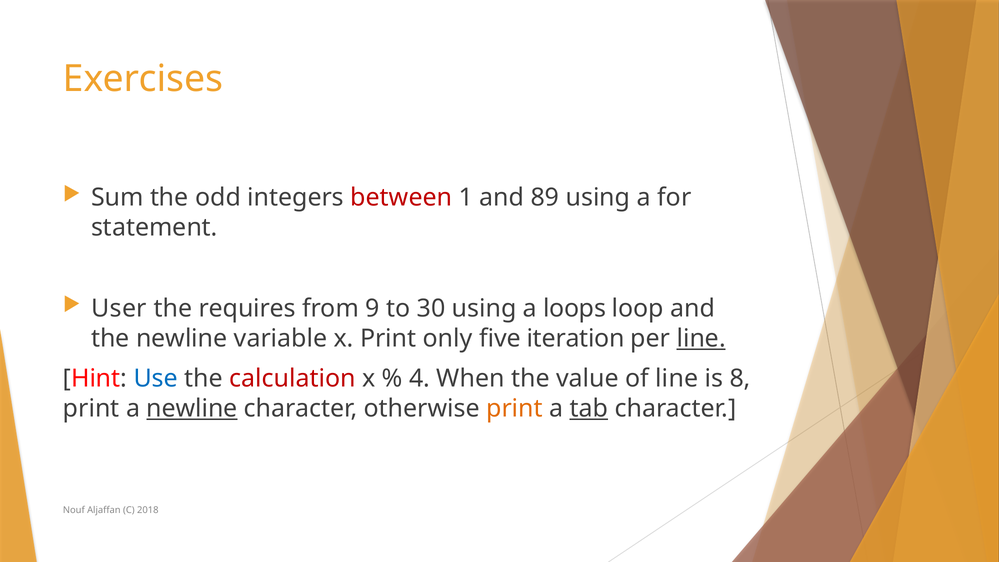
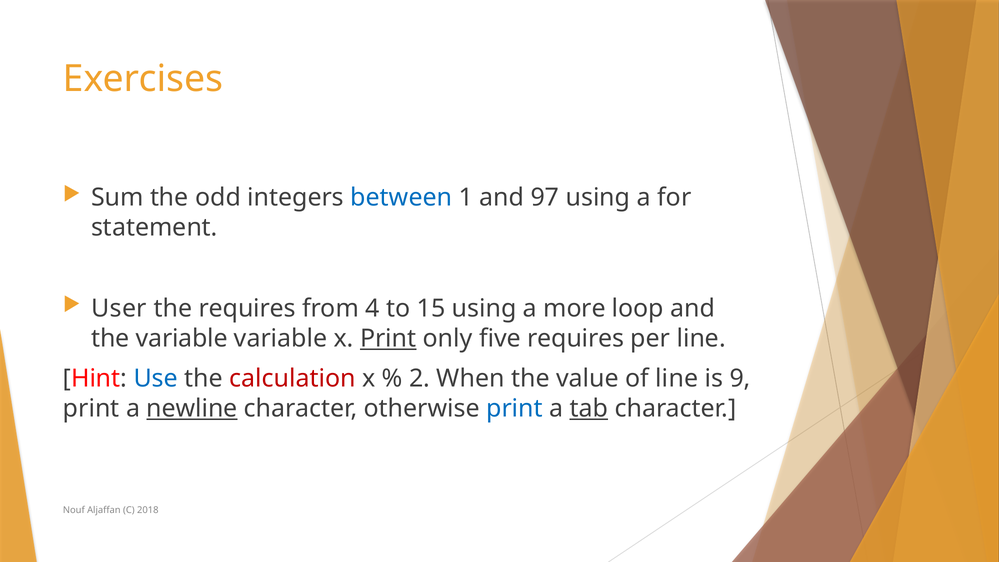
between colour: red -> blue
89: 89 -> 97
9: 9 -> 4
30: 30 -> 15
loops: loops -> more
the newline: newline -> variable
Print at (388, 338) underline: none -> present
five iteration: iteration -> requires
line at (701, 338) underline: present -> none
4: 4 -> 2
8: 8 -> 9
print at (514, 409) colour: orange -> blue
